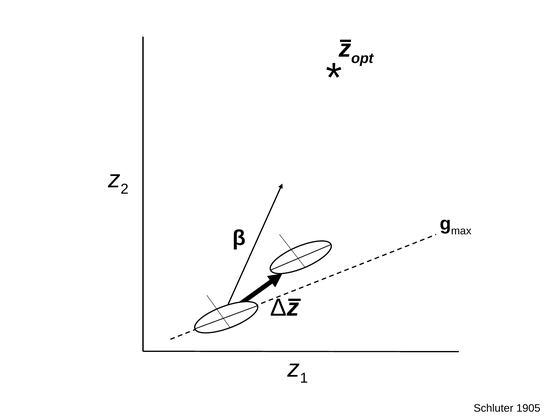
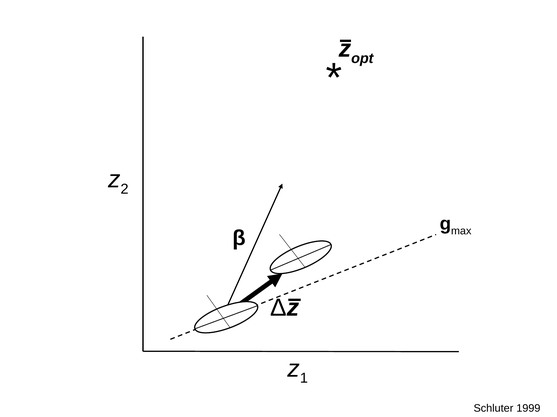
1905: 1905 -> 1999
